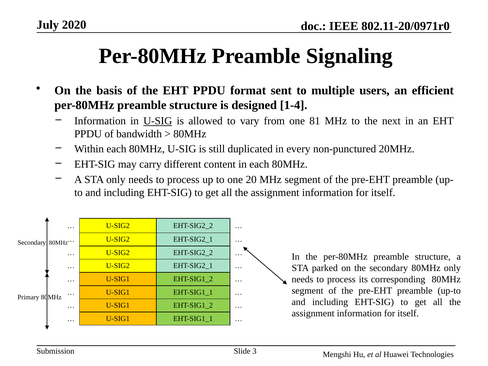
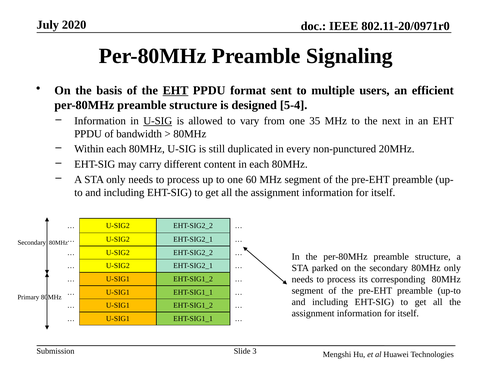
EHT at (176, 90) underline: none -> present
1-4: 1-4 -> 5-4
81: 81 -> 35
20: 20 -> 60
